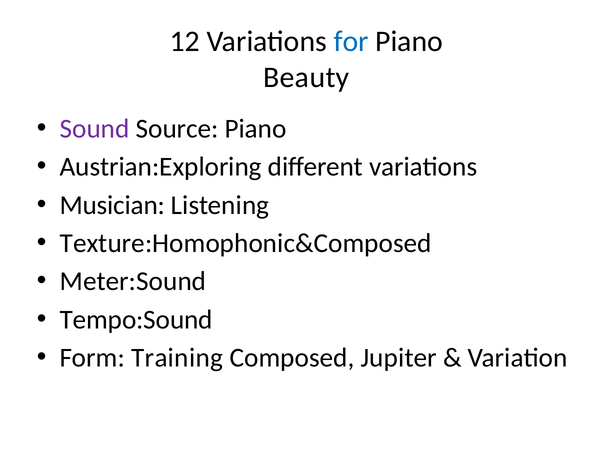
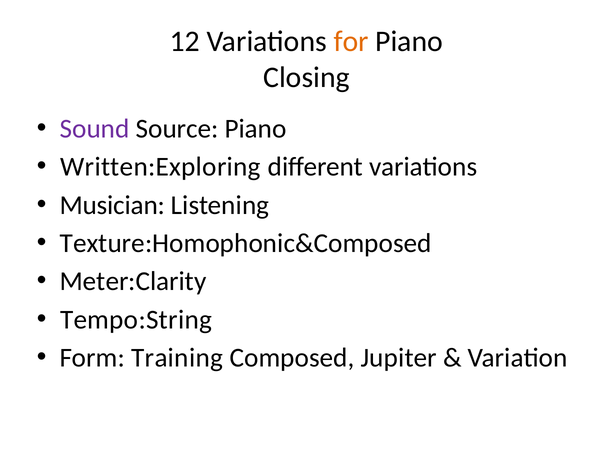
for colour: blue -> orange
Beauty: Beauty -> Closing
Austrian:Exploring: Austrian:Exploring -> Written:Exploring
Meter:Sound: Meter:Sound -> Meter:Clarity
Tempo:Sound: Tempo:Sound -> Tempo:String
